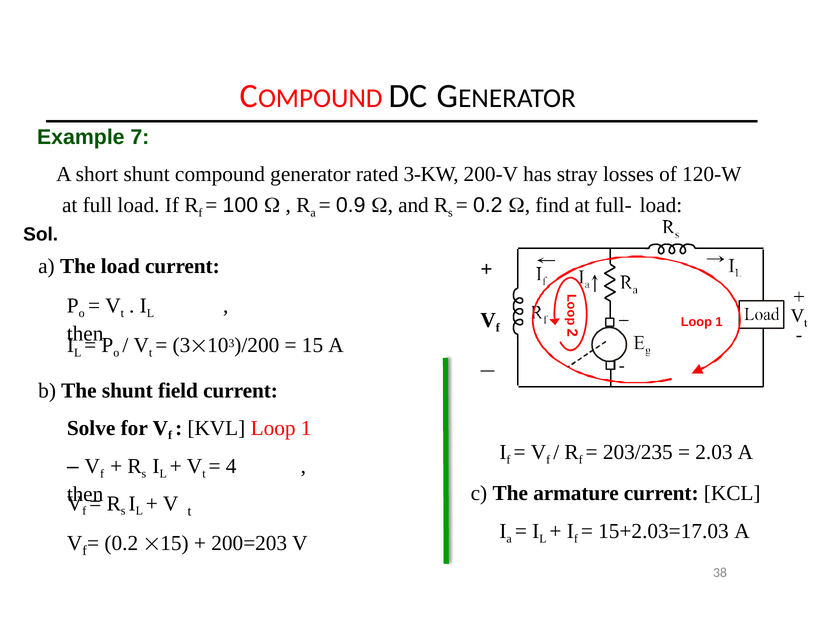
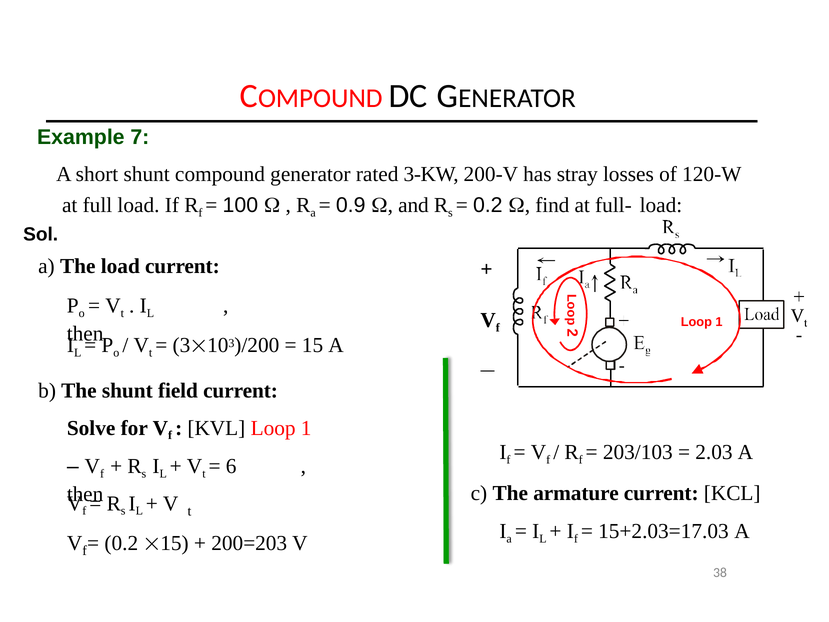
203/235: 203/235 -> 203/103
4: 4 -> 6
